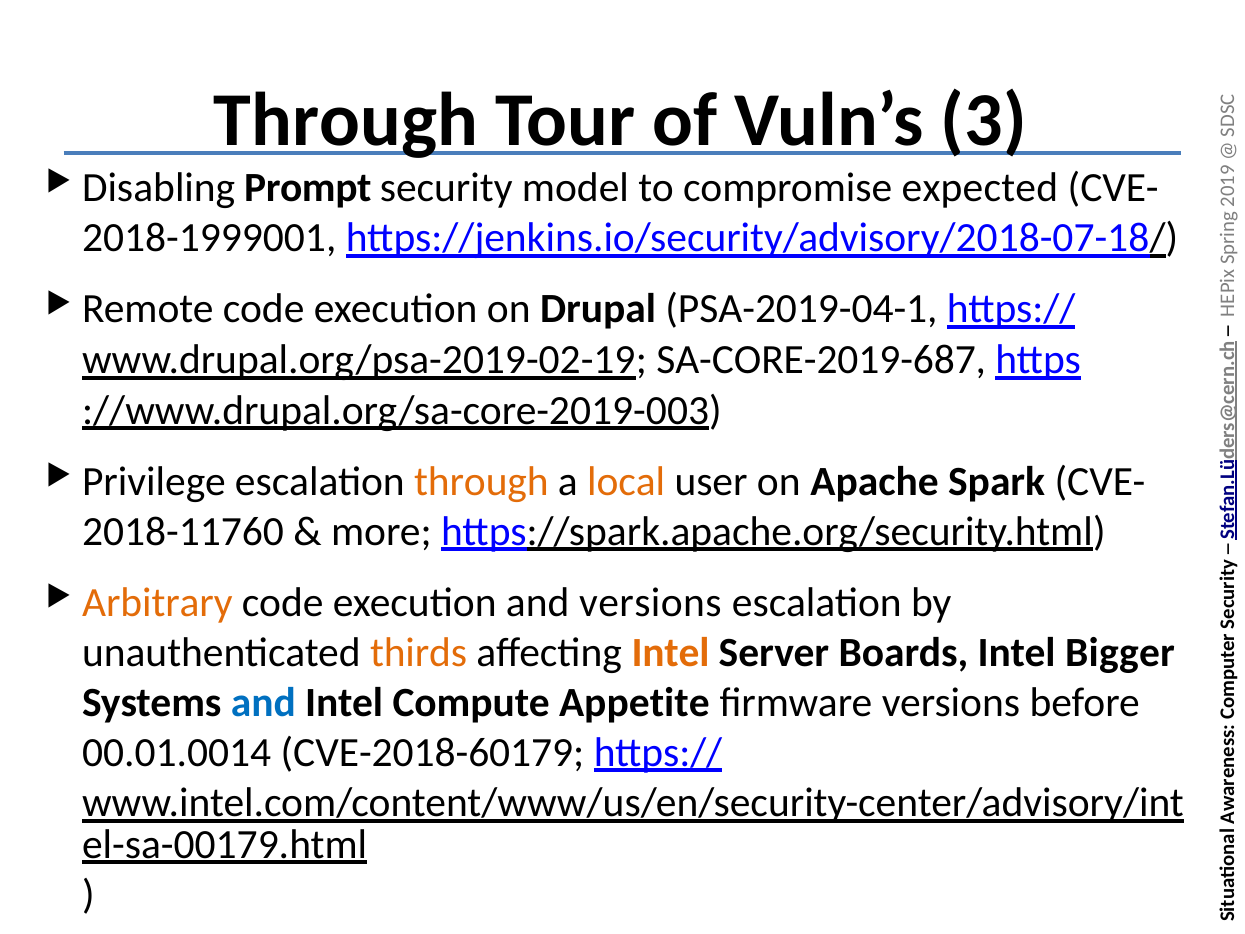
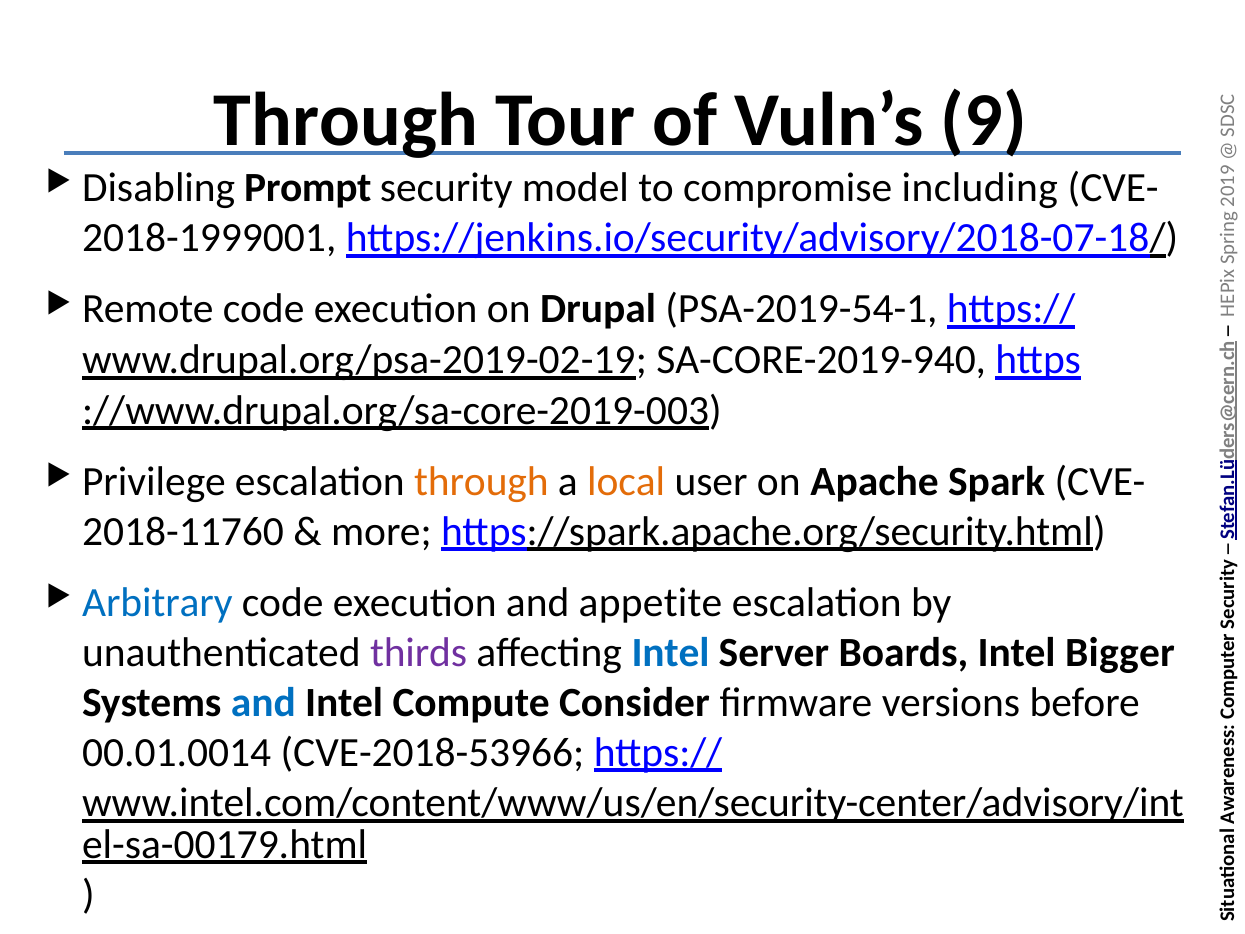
Vuln’s 3: 3 -> 9
expected: expected -> including
PSA-2019-04-1: PSA-2019-04-1 -> PSA-2019-54-1
SA-CORE-2019-687: SA-CORE-2019-687 -> SA-CORE-2019-940
Arbitrary colour: orange -> blue
and versions: versions -> appetite
thirds colour: orange -> purple
Intel at (671, 653) colour: orange -> blue
Appetite: Appetite -> Consider
CVE-2018-60179: CVE-2018-60179 -> CVE-2018-53966
